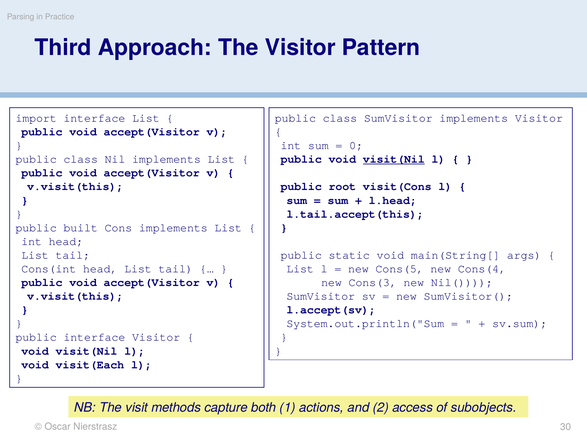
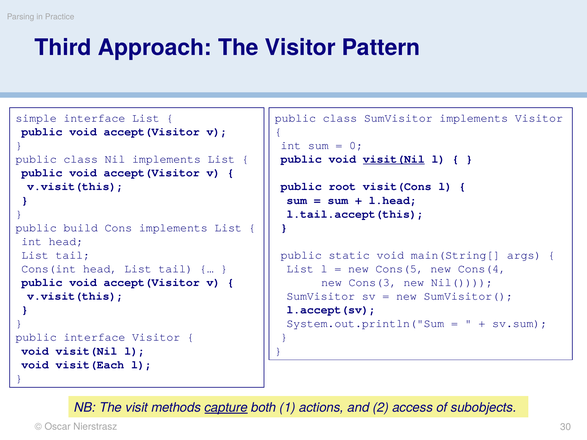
import: import -> simple
built: built -> build
capture underline: none -> present
